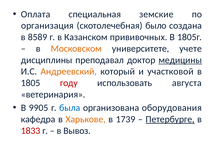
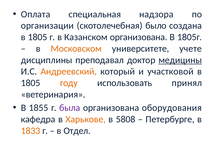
земские: земские -> надзора
организация: организация -> организации
8589 at (38, 37): 8589 -> 1805
Казанском прививочных: прививочных -> организована
году colour: red -> orange
августа: августа -> принял
9905: 9905 -> 1855
была colour: blue -> purple
1739: 1739 -> 5808
Петербурге underline: present -> none
1833 colour: red -> orange
Вывоз: Вывоз -> Отдел
